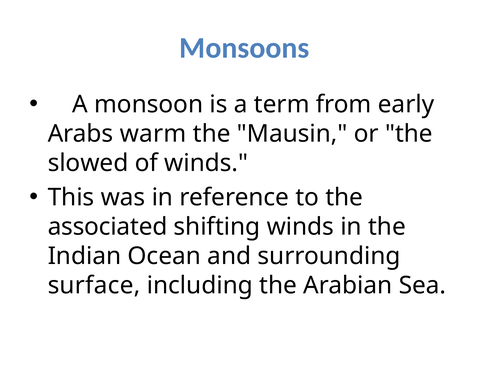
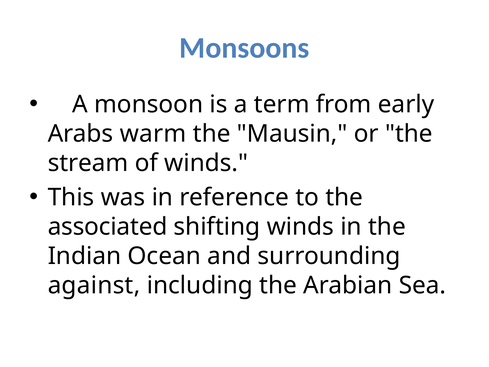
slowed: slowed -> stream
surface: surface -> against
